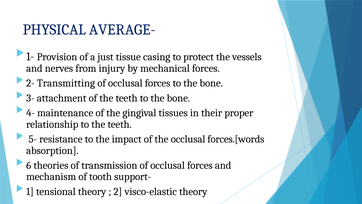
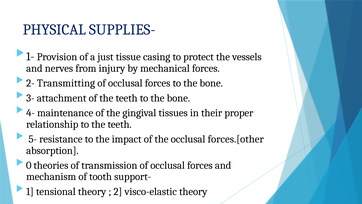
AVERAGE-: AVERAGE- -> SUPPLIES-
forces.[words: forces.[words -> forces.[other
6: 6 -> 0
